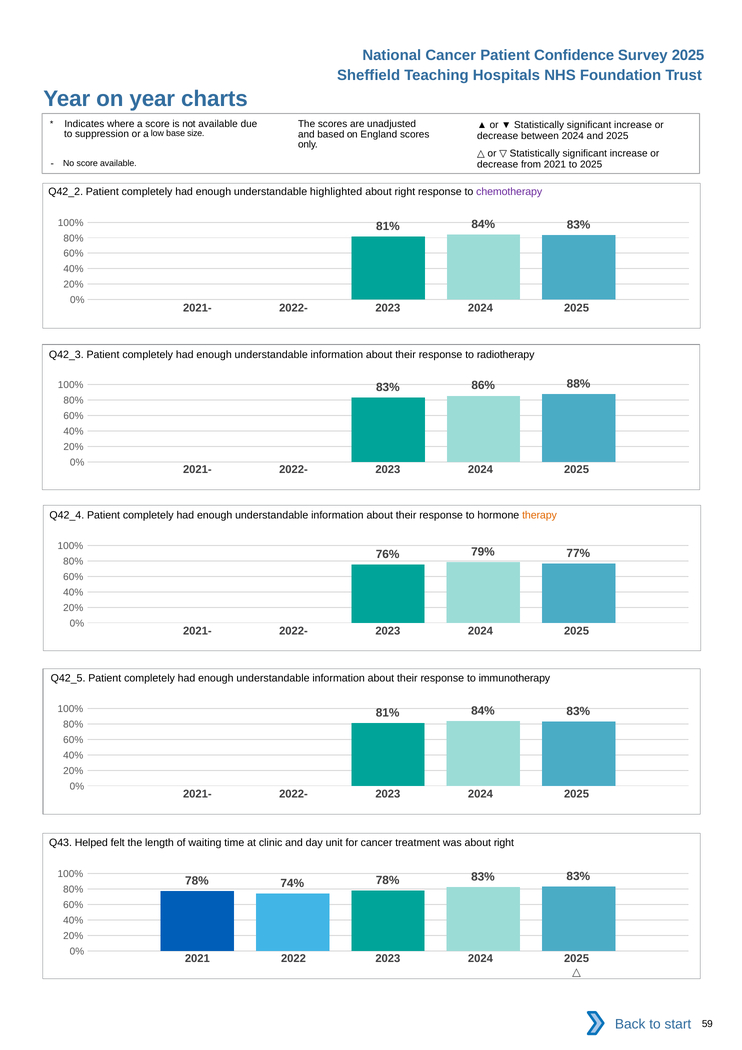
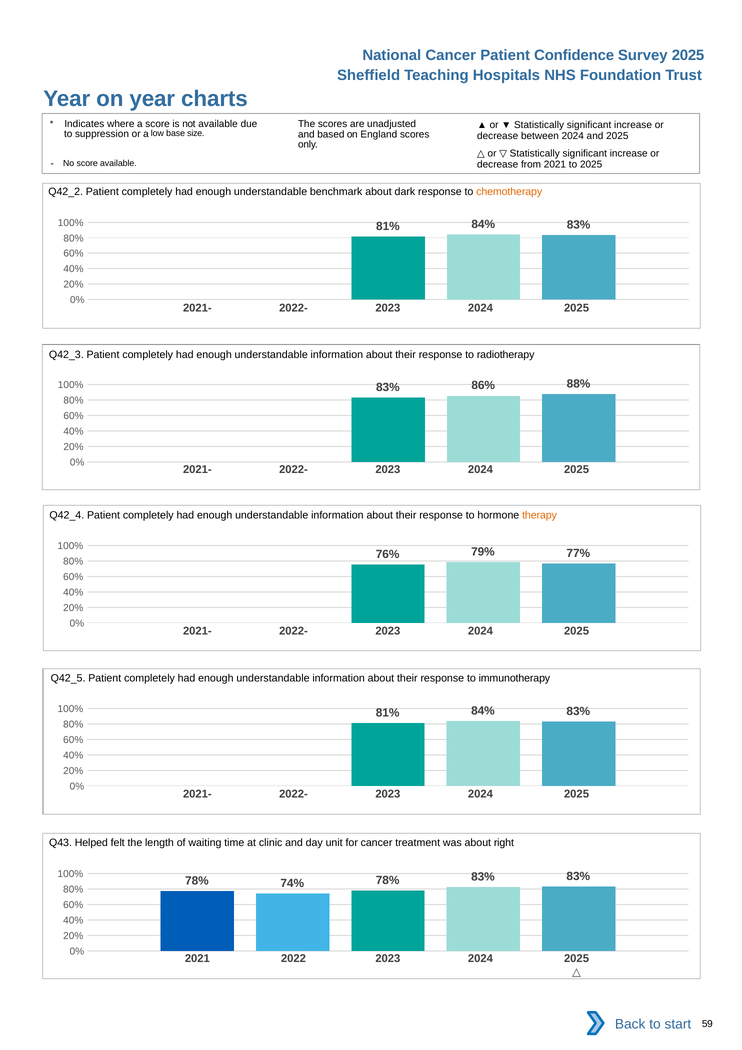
highlighted: highlighted -> benchmark
right at (405, 192): right -> dark
chemotherapy colour: purple -> orange
